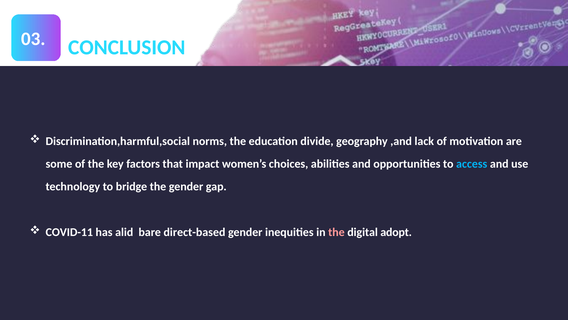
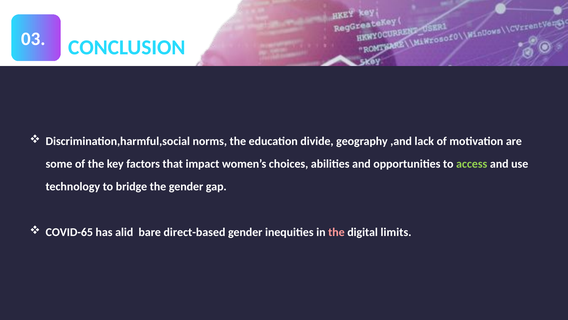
access colour: light blue -> light green
COVID-11: COVID-11 -> COVID-65
adopt: adopt -> limits
